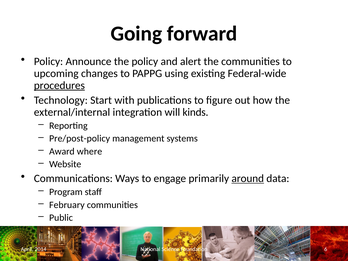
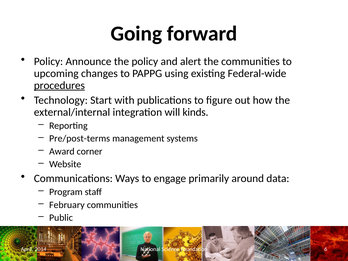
Pre/post-policy: Pre/post-policy -> Pre/post-terms
where: where -> corner
around underline: present -> none
